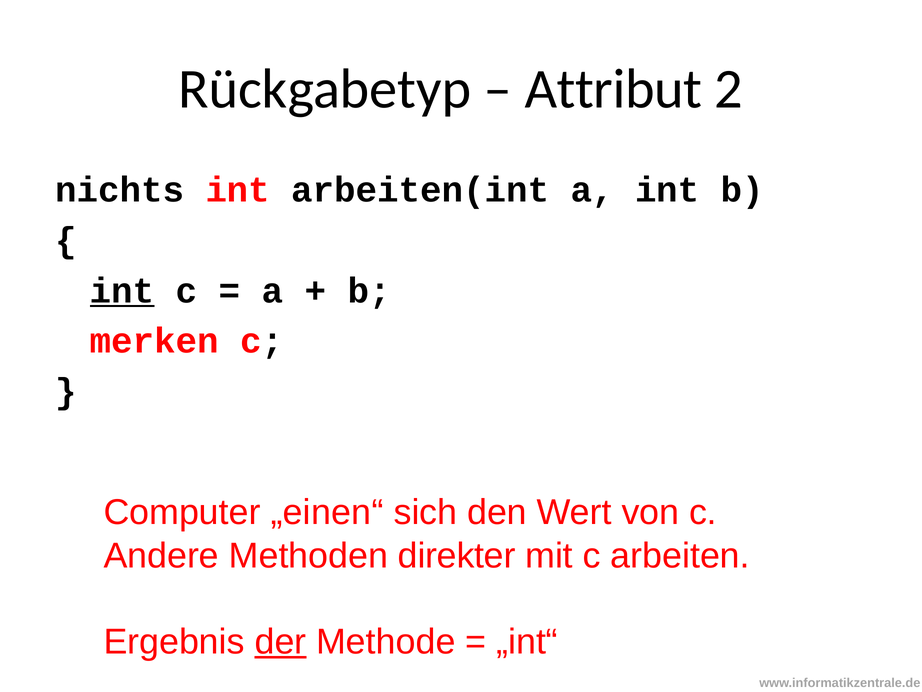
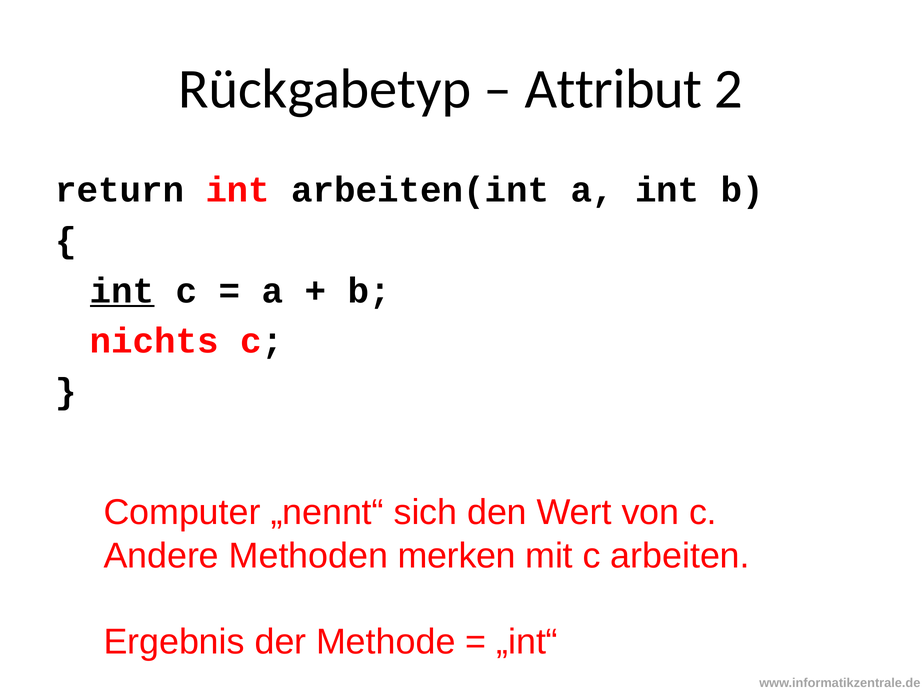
nichts: nichts -> return
merken: merken -> nichts
„einen“: „einen“ -> „nennt“
direkter: direkter -> merken
der underline: present -> none
